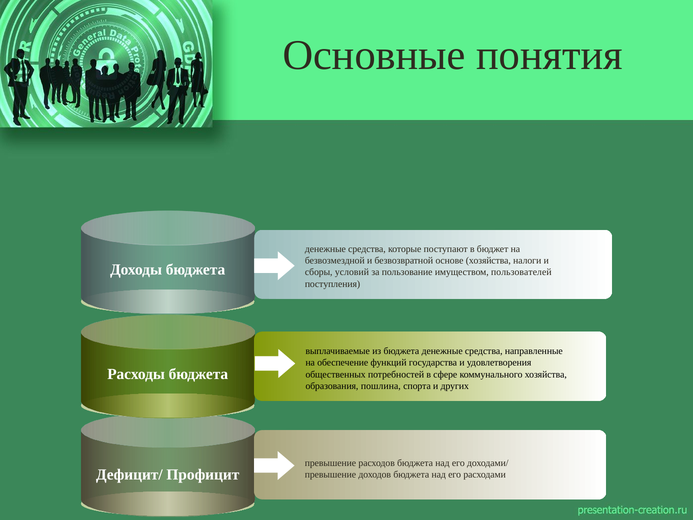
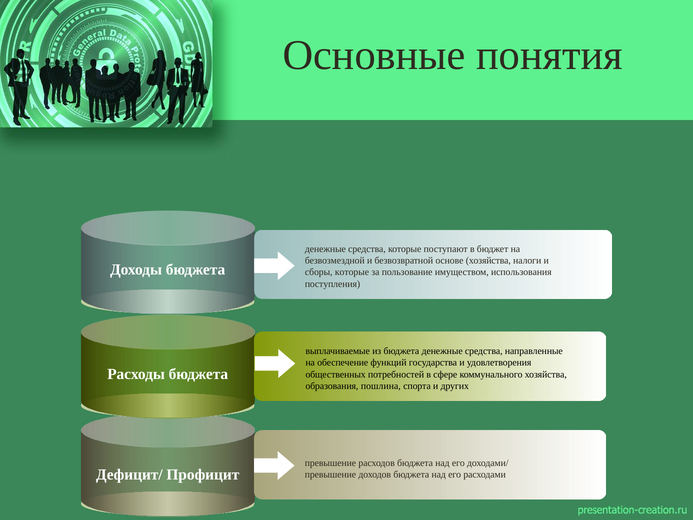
сборы условий: условий -> которые
пользователей: пользователей -> использования
